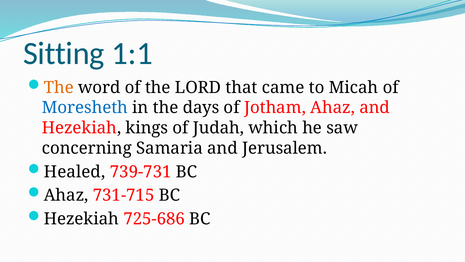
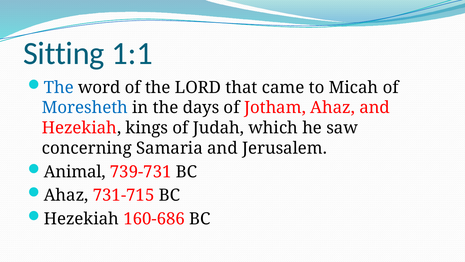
The at (59, 87) colour: orange -> blue
Healed: Healed -> Animal
725-686: 725-686 -> 160-686
